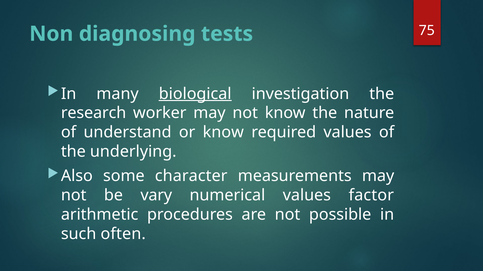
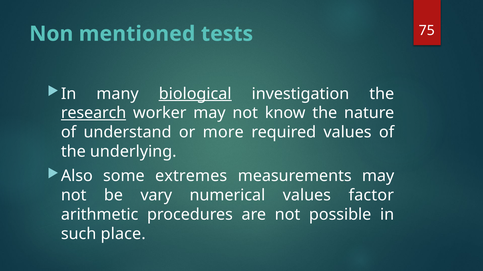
diagnosing: diagnosing -> mentioned
research underline: none -> present
or know: know -> more
character: character -> extremes
often: often -> place
